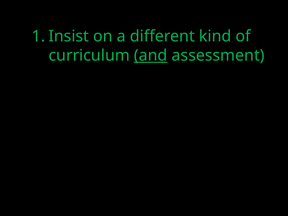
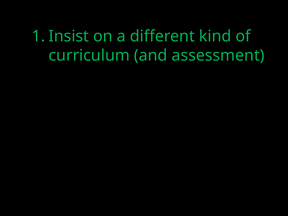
and underline: present -> none
